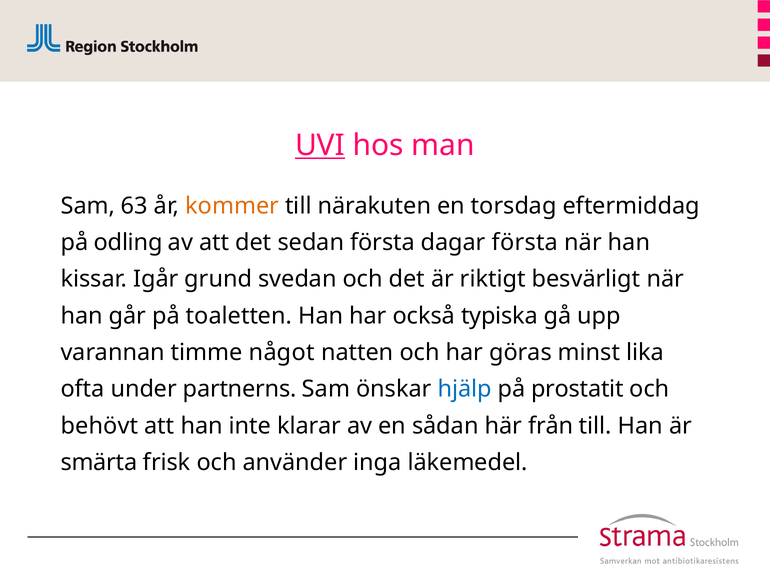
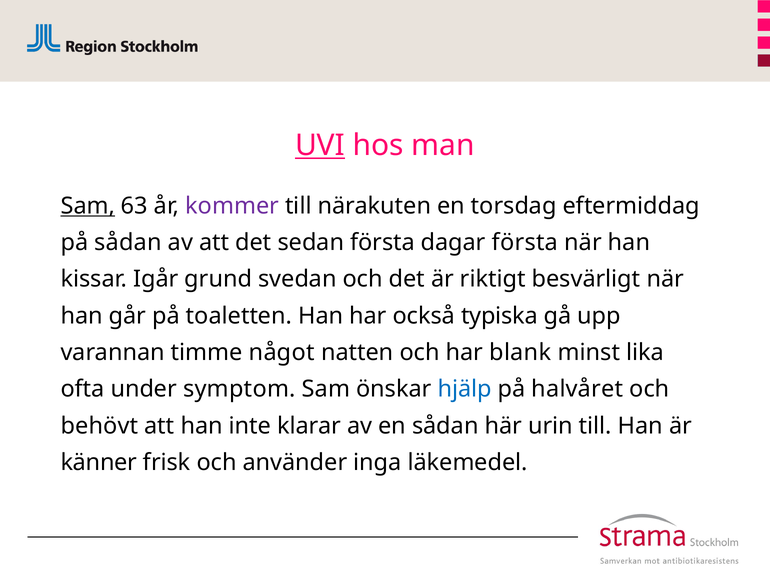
Sam at (88, 206) underline: none -> present
kommer colour: orange -> purple
på odling: odling -> sådan
göras: göras -> blank
partnerns: partnerns -> symptom
prostatit: prostatit -> halvåret
från: från -> urin
smärta: smärta -> känner
